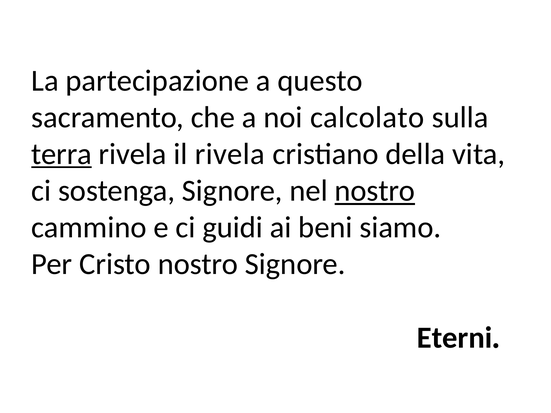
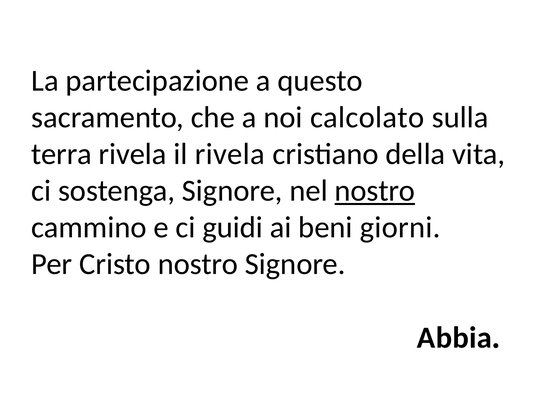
terra underline: present -> none
siamo: siamo -> giorni
Eterni: Eterni -> Abbia
